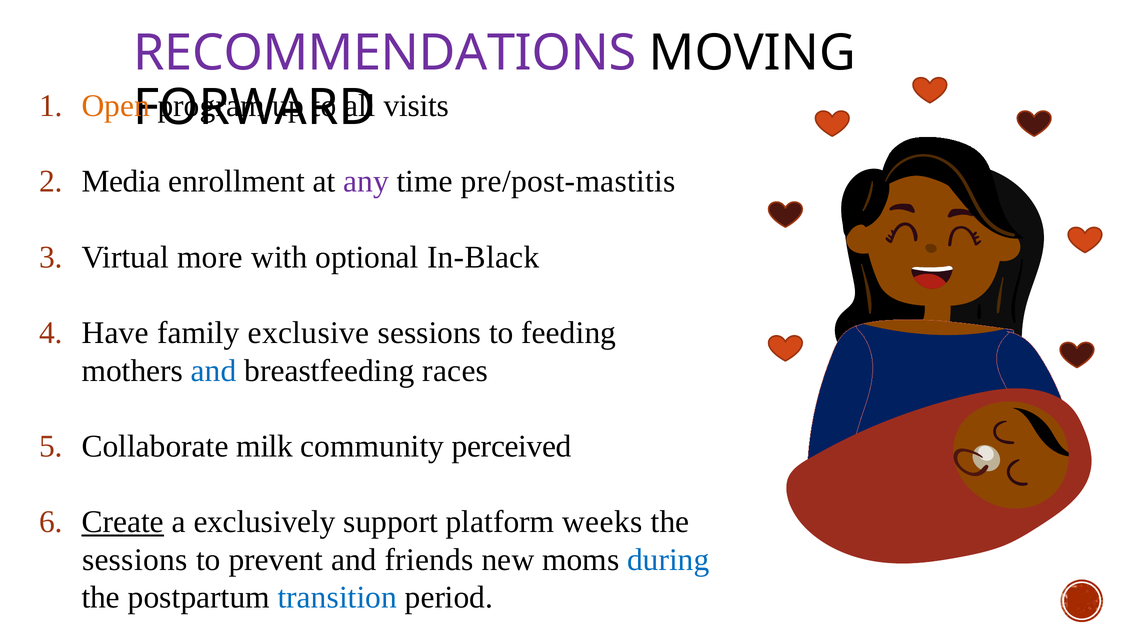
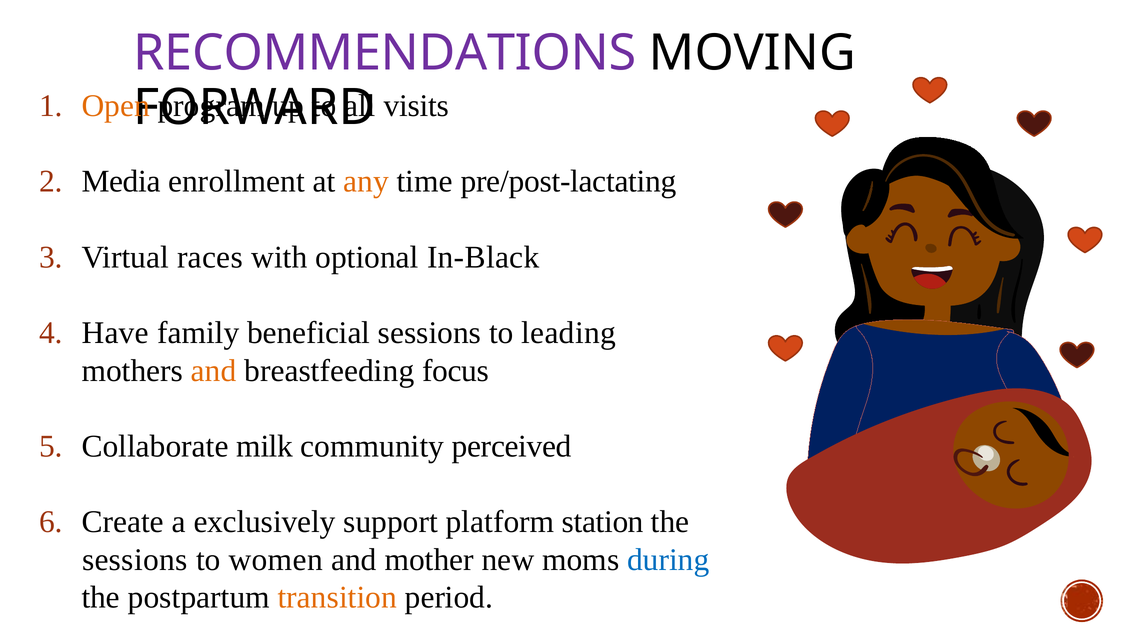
any colour: purple -> orange
pre/post-mastitis: pre/post-mastitis -> pre/post-lactating
more: more -> races
exclusive: exclusive -> beneficial
feeding: feeding -> leading
and at (214, 371) colour: blue -> orange
races: races -> focus
Create underline: present -> none
weeks: weeks -> station
prevent: prevent -> women
friends: friends -> mother
transition colour: blue -> orange
